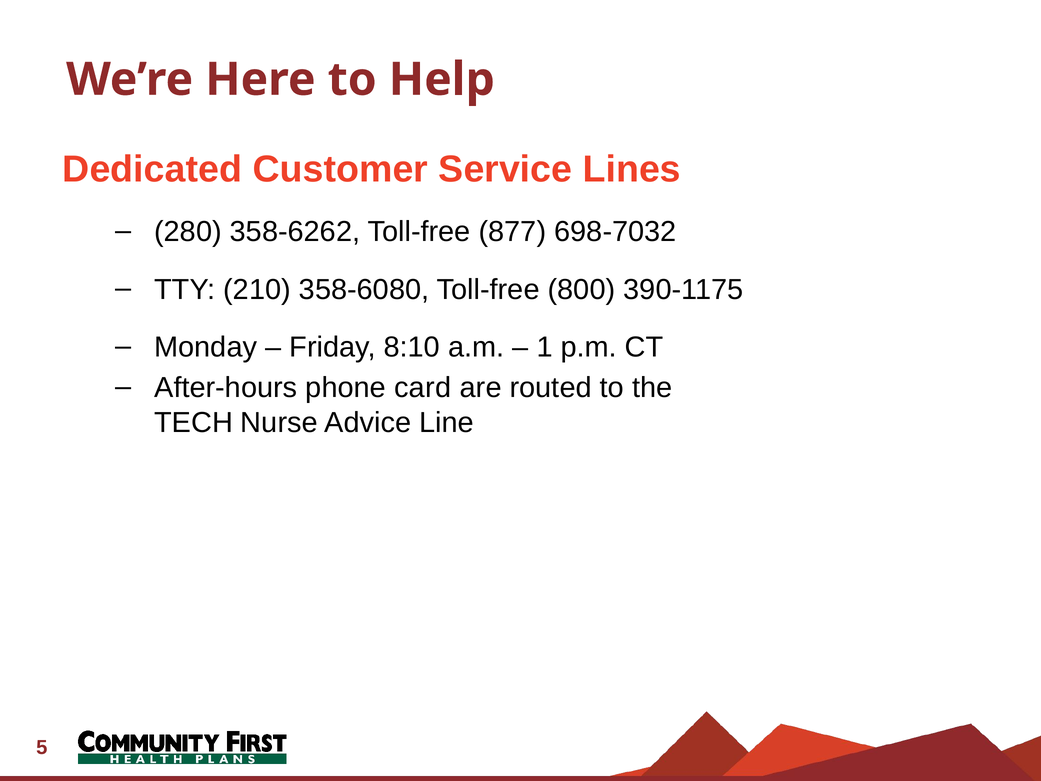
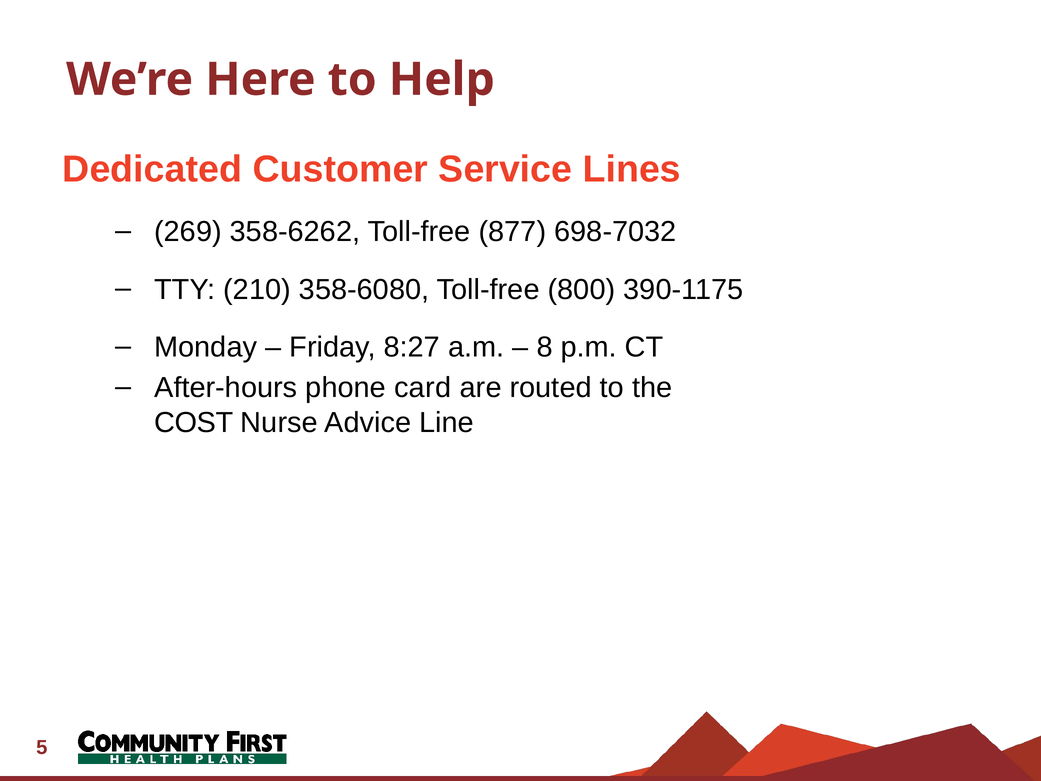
280: 280 -> 269
8:10: 8:10 -> 8:27
1: 1 -> 8
TECH: TECH -> COST
